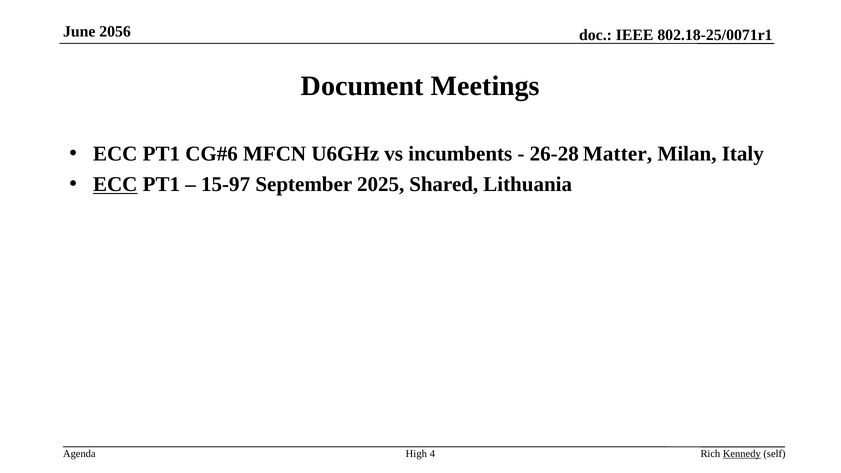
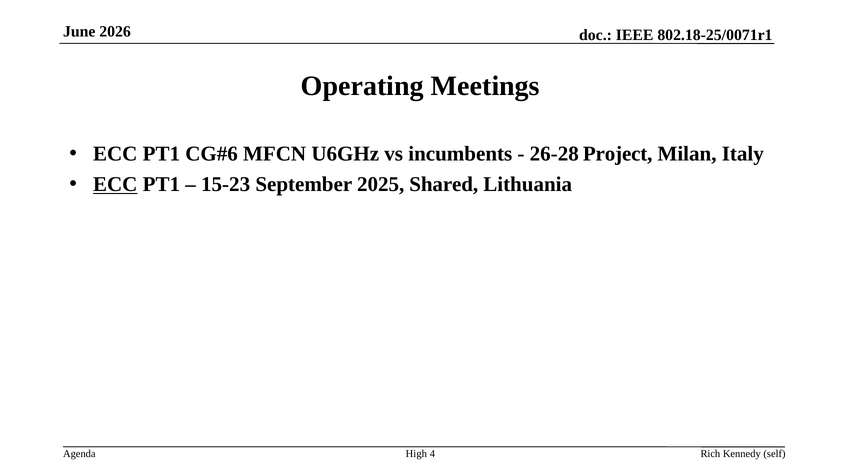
2056: 2056 -> 2026
Document: Document -> Operating
Matter: Matter -> Project
15-97: 15-97 -> 15-23
Kennedy underline: present -> none
